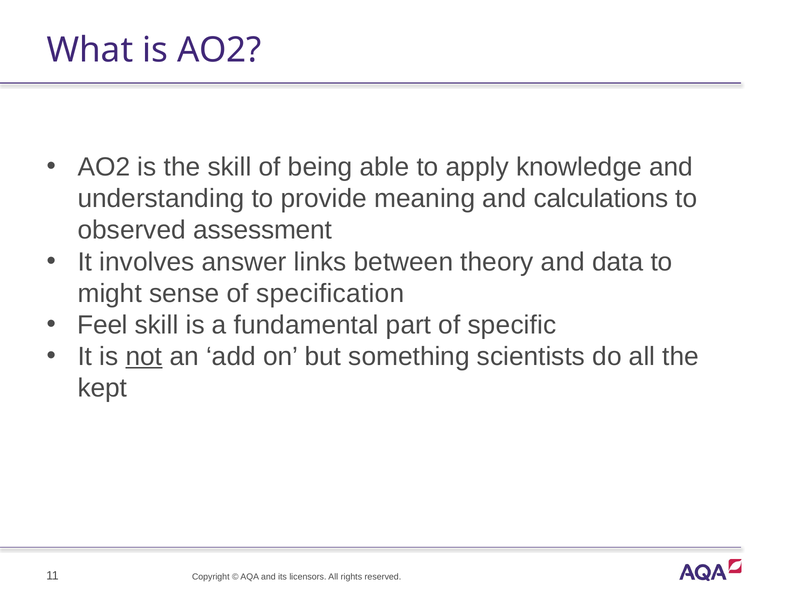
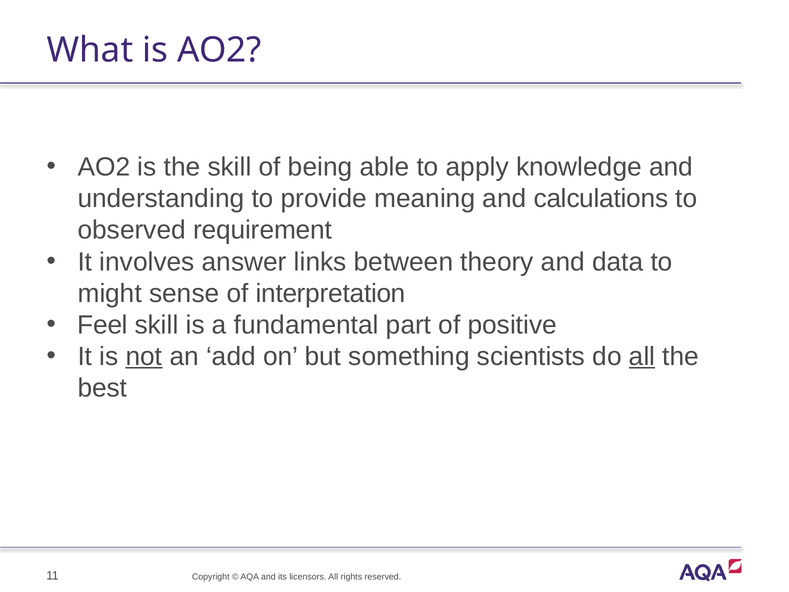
assessment: assessment -> requirement
specification: specification -> interpretation
specific: specific -> positive
all at (642, 356) underline: none -> present
kept: kept -> best
